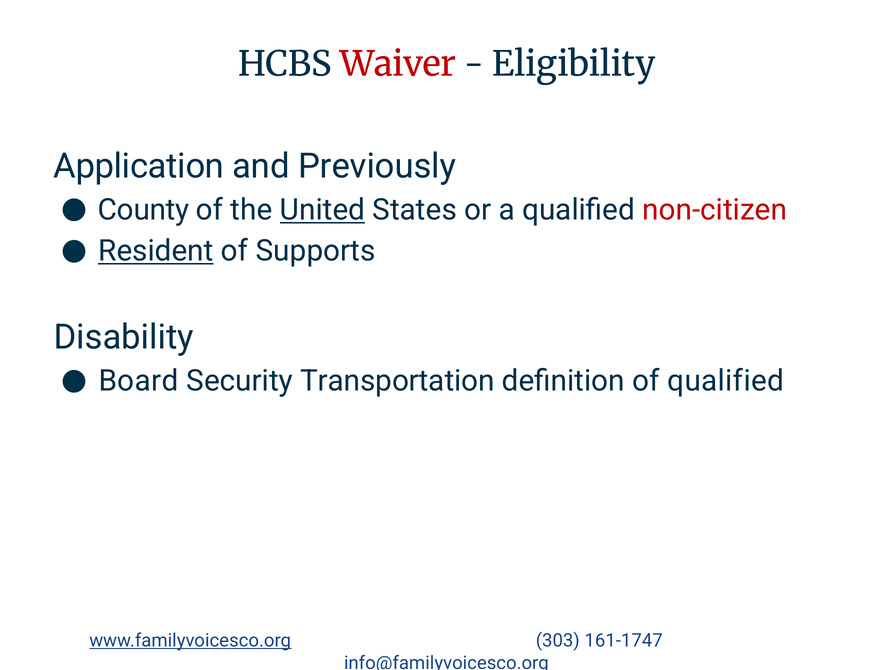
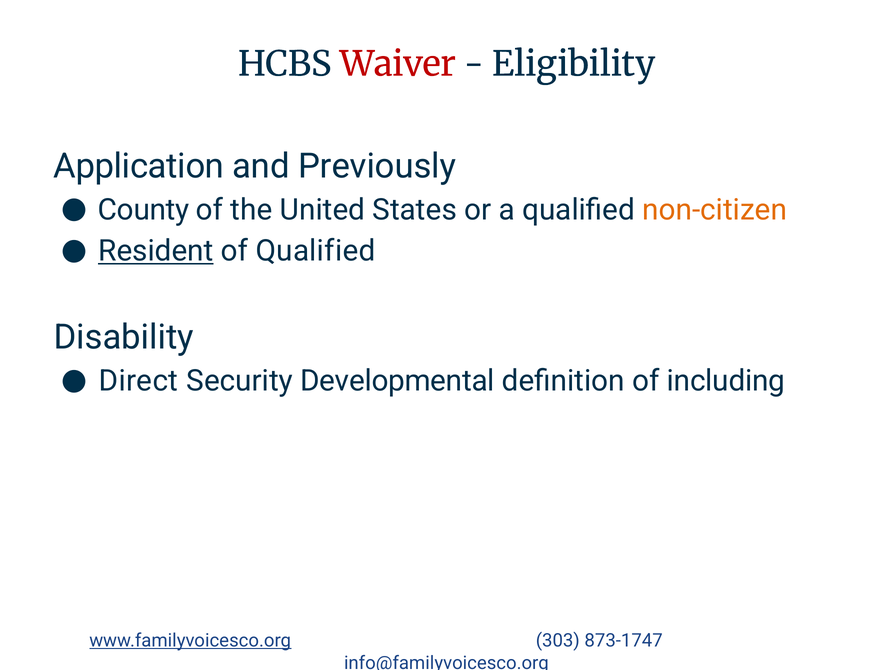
United underline: present -> none
non-citizen colour: red -> orange
of Supports: Supports -> Qualified
Board: Board -> Direct
Transportation: Transportation -> Developmental
of qualified: qualified -> including
161-1747: 161-1747 -> 873-1747
